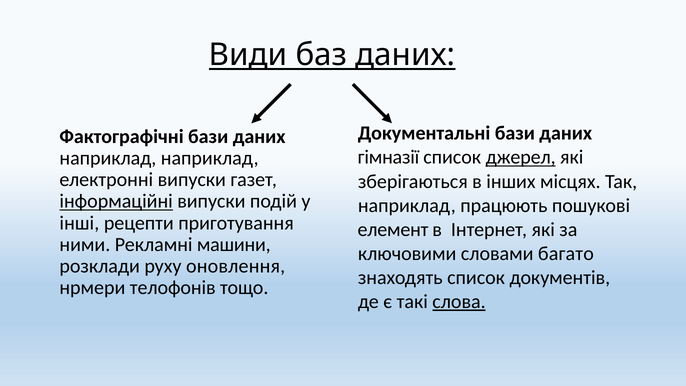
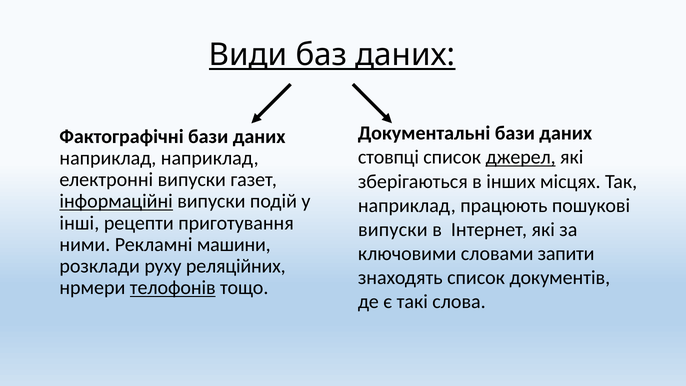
гімназії: гімназії -> стовпці
елемент at (393, 229): елемент -> випуски
багато: багато -> запити
оновлення: оновлення -> реляційних
телофонів underline: none -> present
слова underline: present -> none
